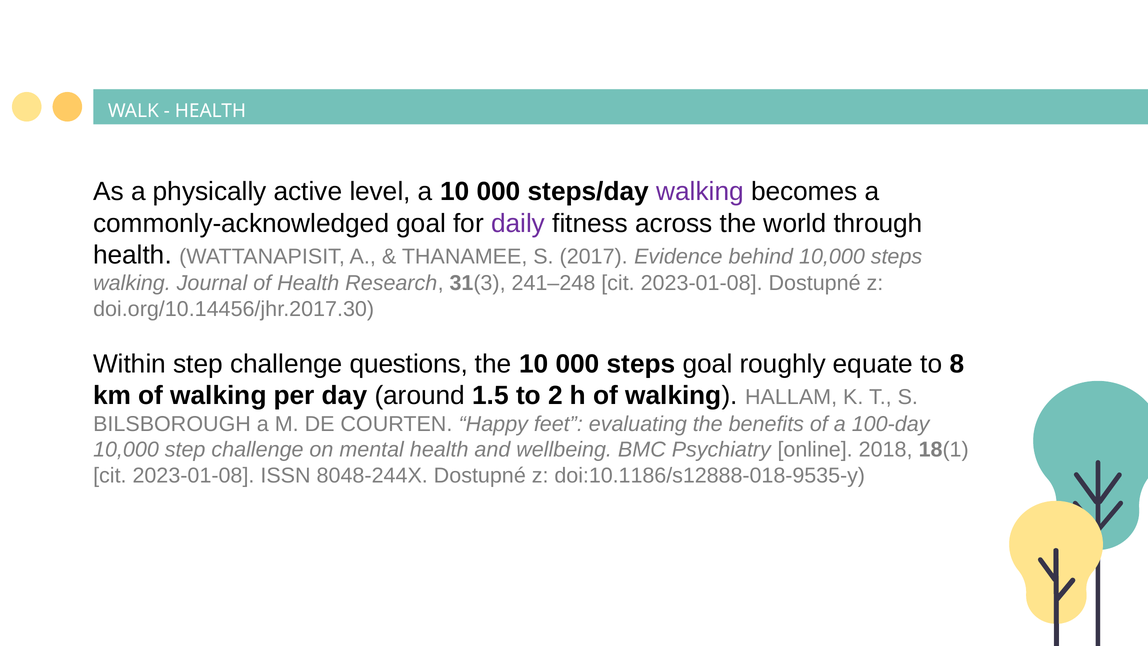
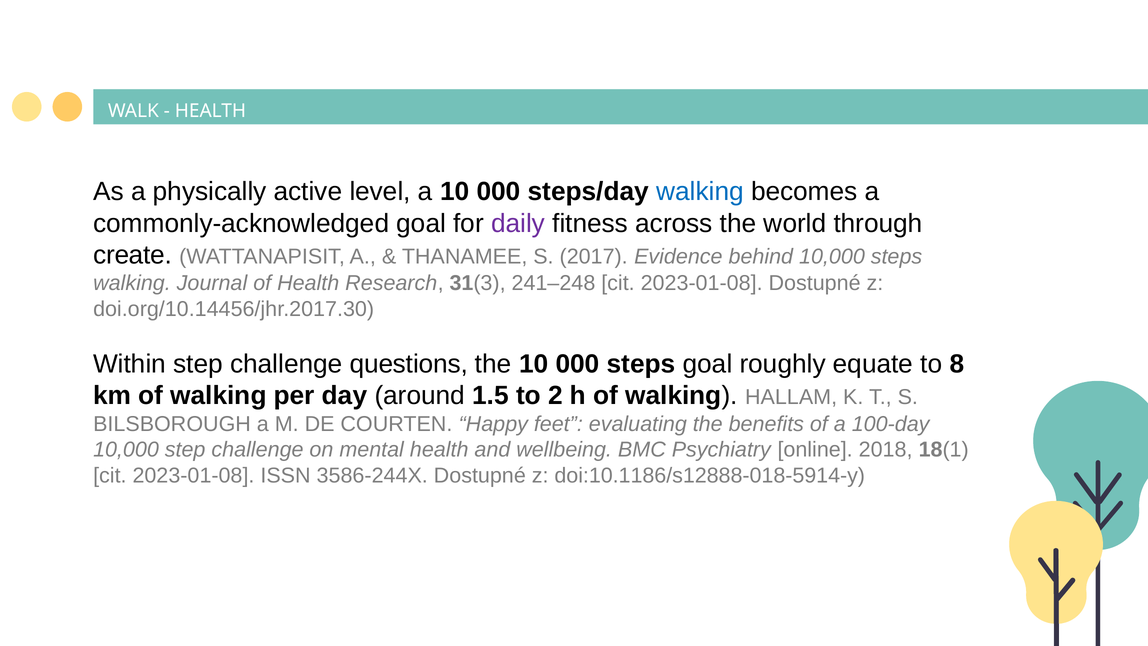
walking at (700, 192) colour: purple -> blue
health at (132, 255): health -> create
8048-244X: 8048-244X -> 3586-244X
doi:10.1186/s12888-018-9535-y: doi:10.1186/s12888-018-9535-y -> doi:10.1186/s12888-018-5914-y
